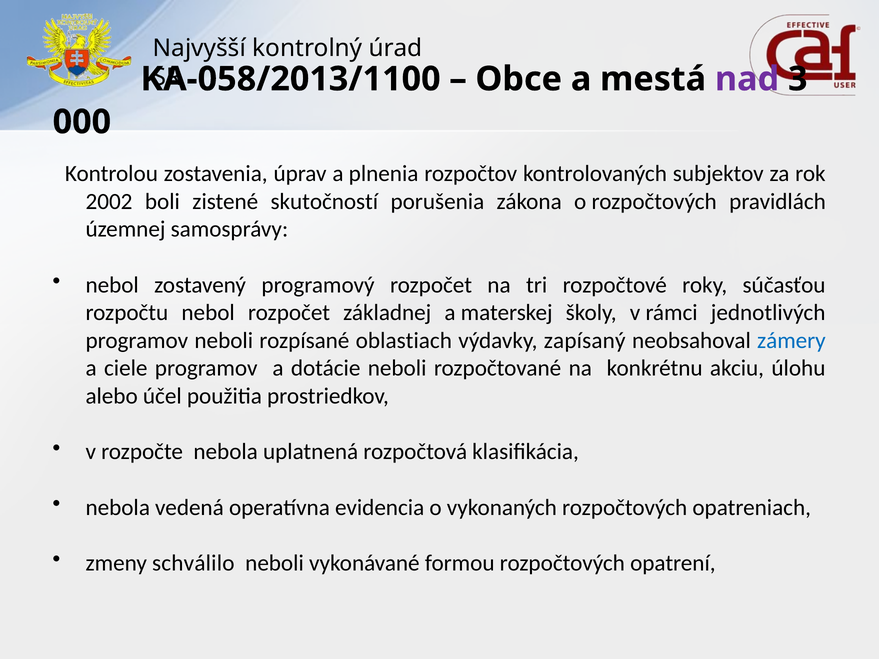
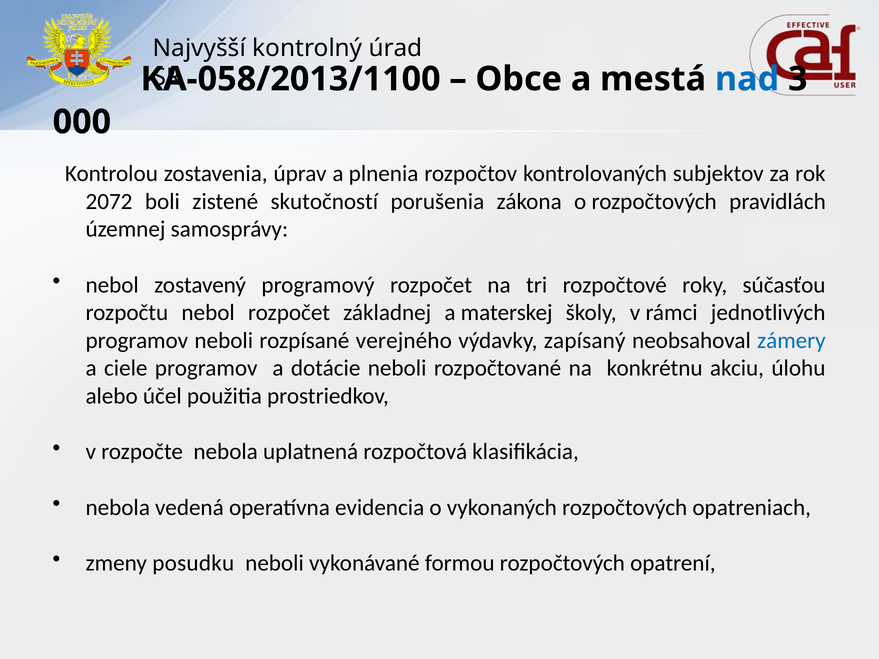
nad colour: purple -> blue
2002: 2002 -> 2072
oblastiach: oblastiach -> verejného
schválilo: schválilo -> posudku
